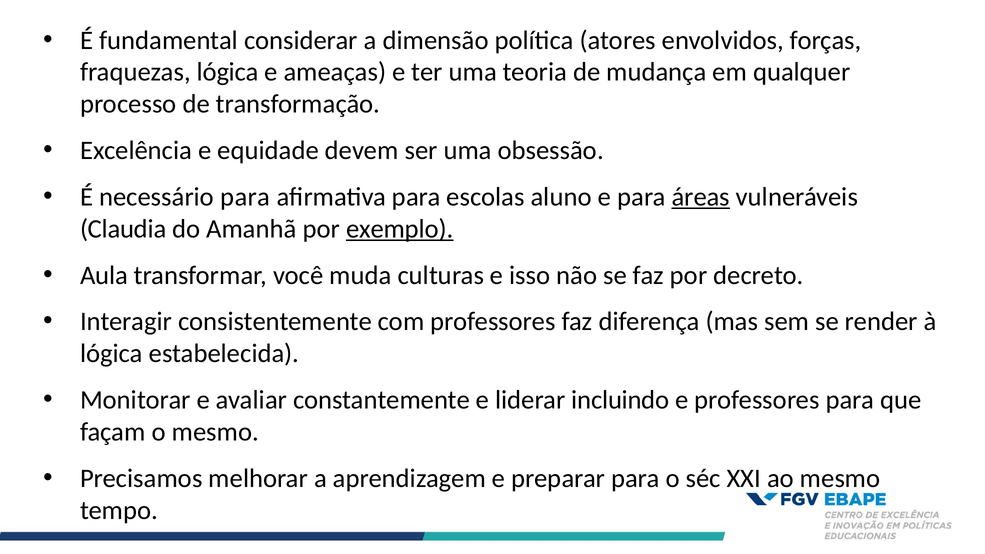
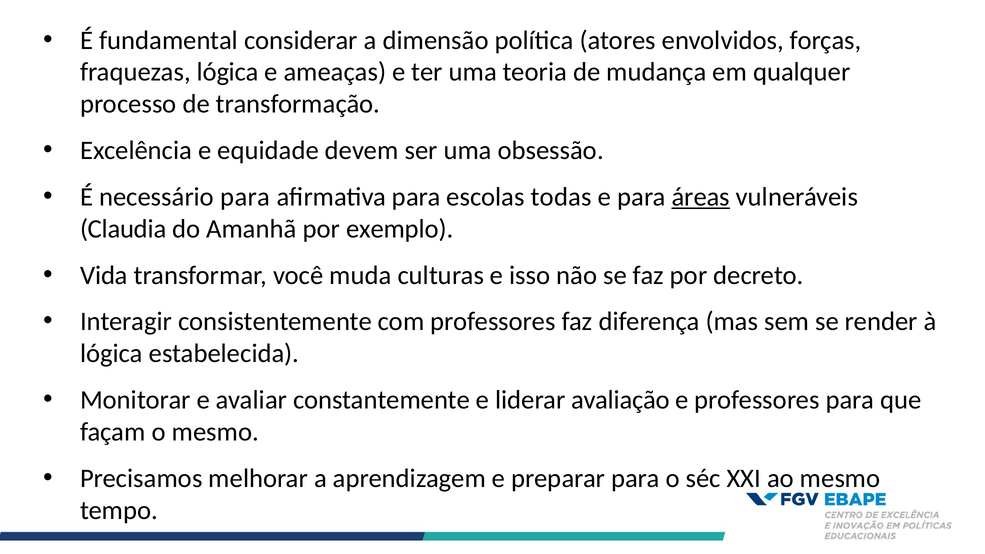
aluno: aluno -> todas
exemplo underline: present -> none
Aula: Aula -> Vida
incluindo: incluindo -> avaliação
